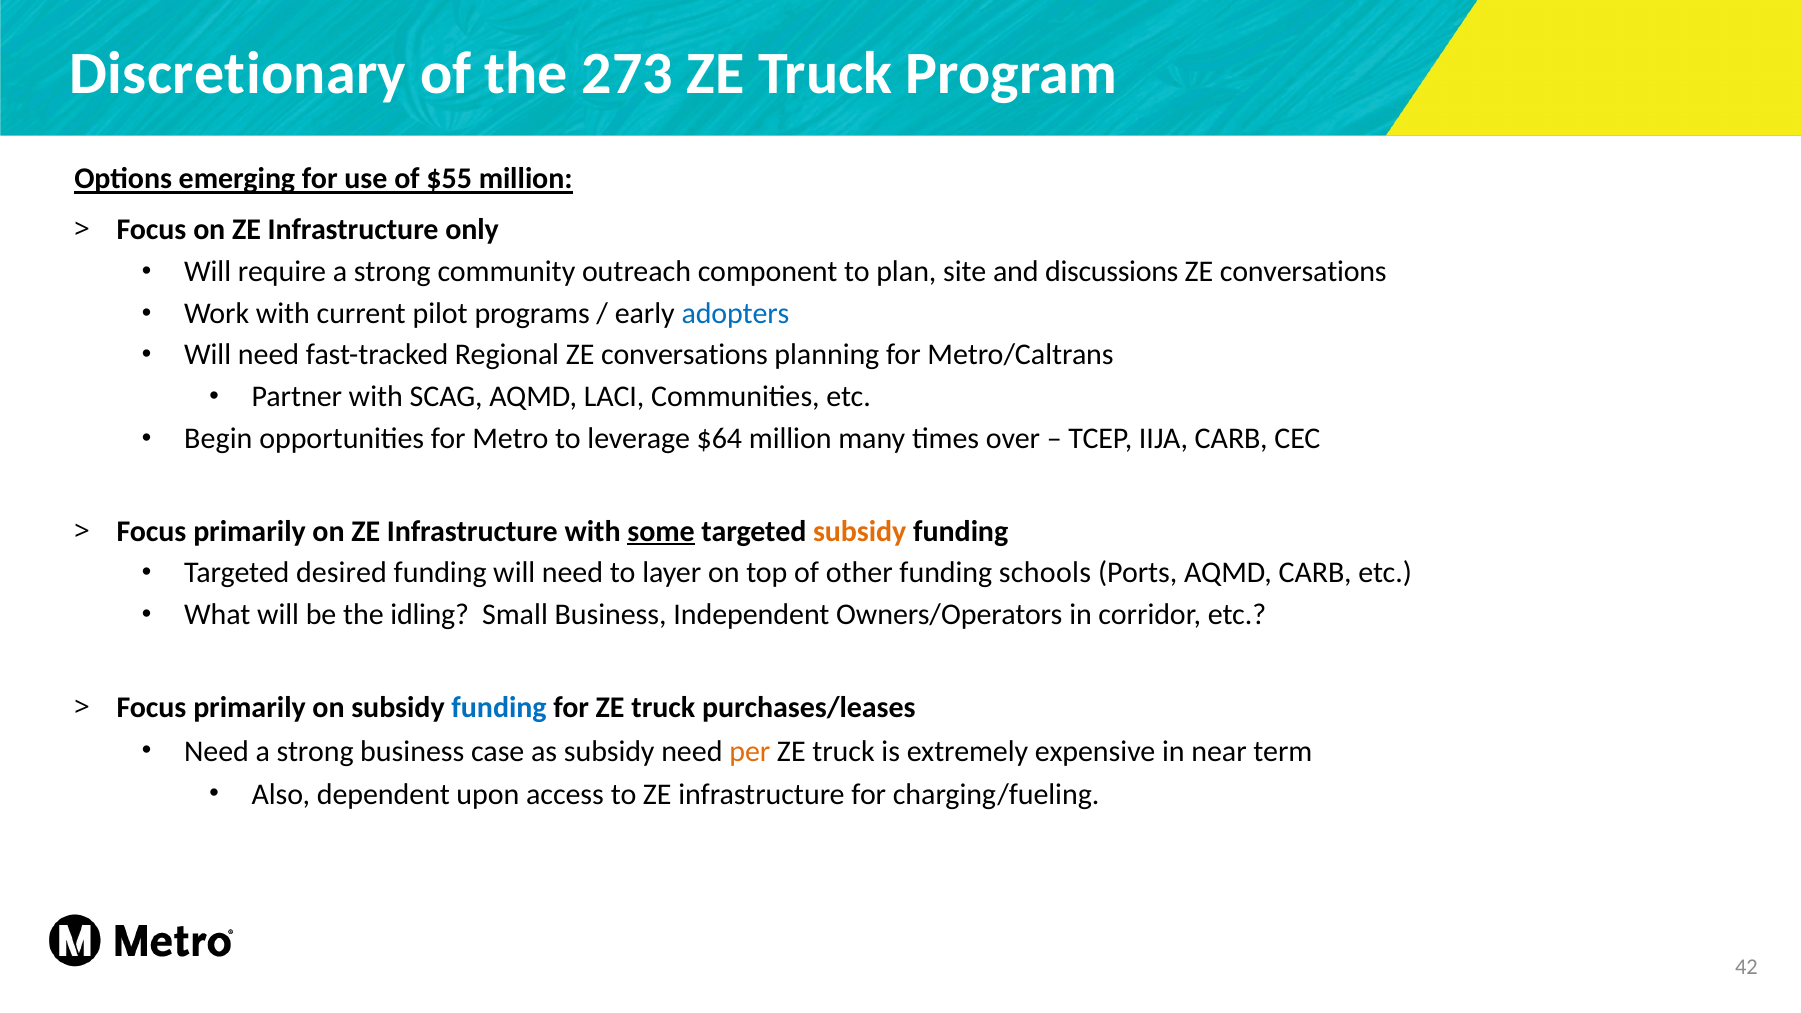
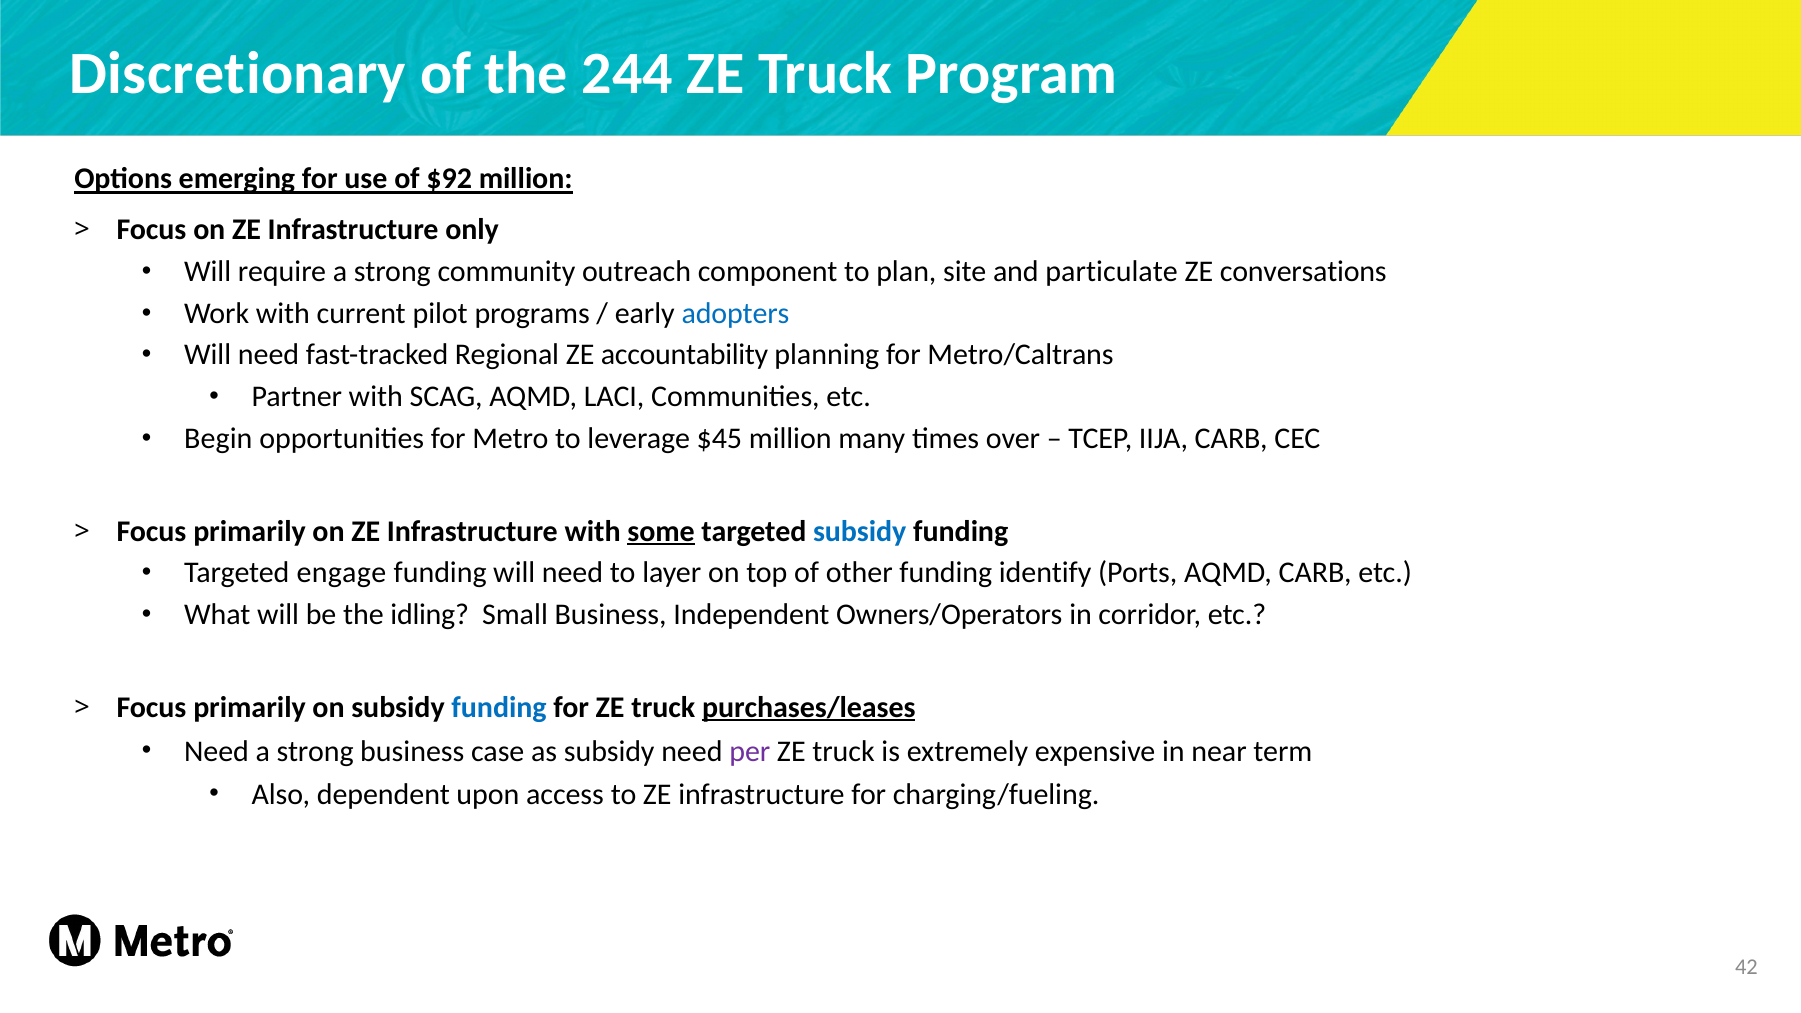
273: 273 -> 244
$55: $55 -> $92
discussions: discussions -> particulate
Regional ZE conversations: conversations -> accountability
$64: $64 -> $45
subsidy at (860, 531) colour: orange -> blue
desired: desired -> engage
schools: schools -> identify
purchases/leases underline: none -> present
per colour: orange -> purple
